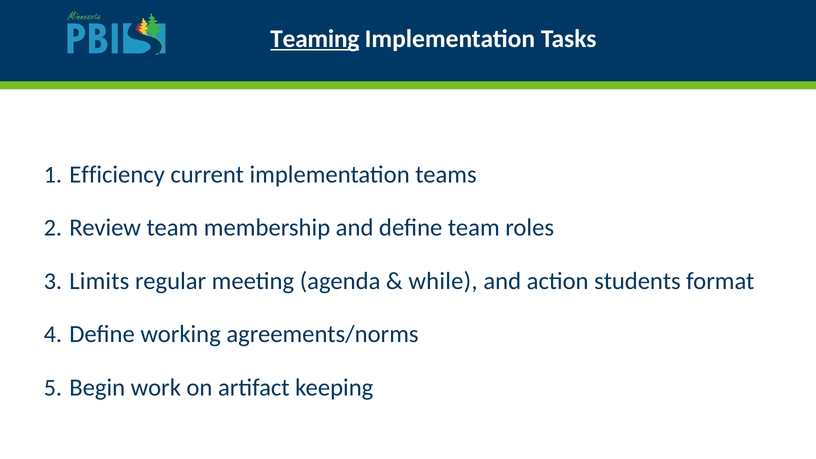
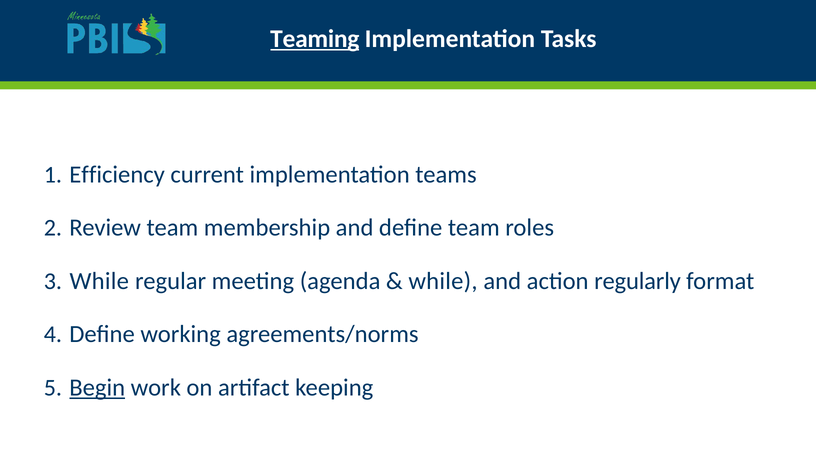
Limits at (99, 281): Limits -> While
students: students -> regularly
Begin underline: none -> present
